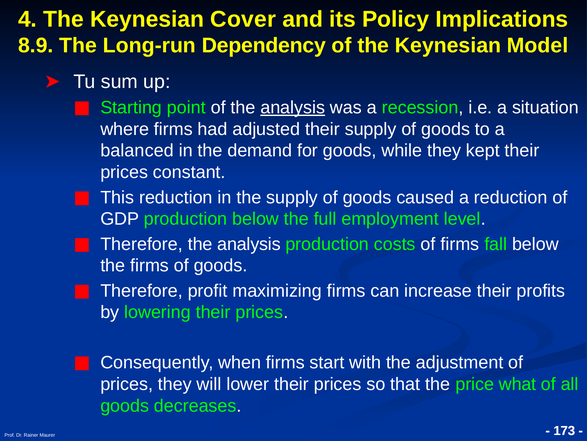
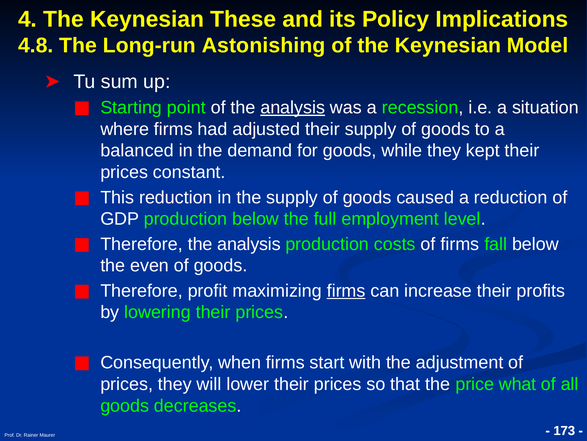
Cover: Cover -> These
8.9: 8.9 -> 4.8
Dependency: Dependency -> Astonishing
the firms: firms -> even
firms at (346, 290) underline: none -> present
